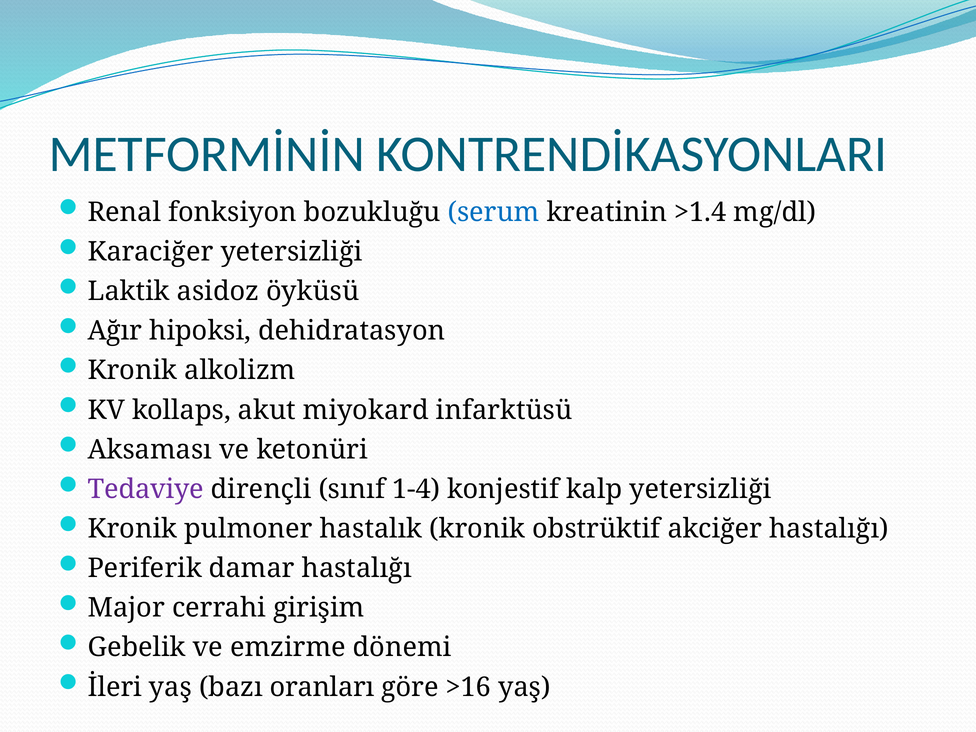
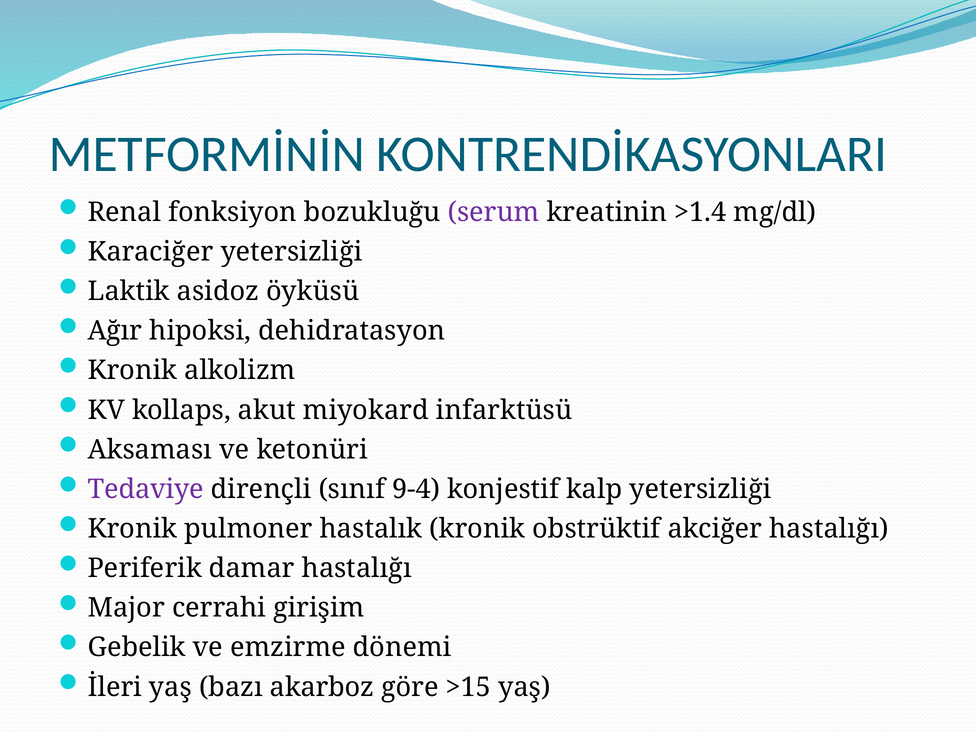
serum colour: blue -> purple
1-4: 1-4 -> 9-4
oranları: oranları -> akarboz
>16: >16 -> >15
